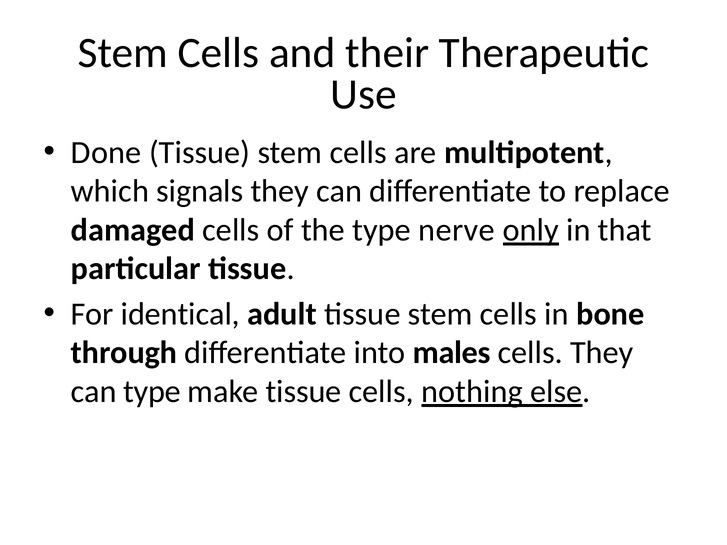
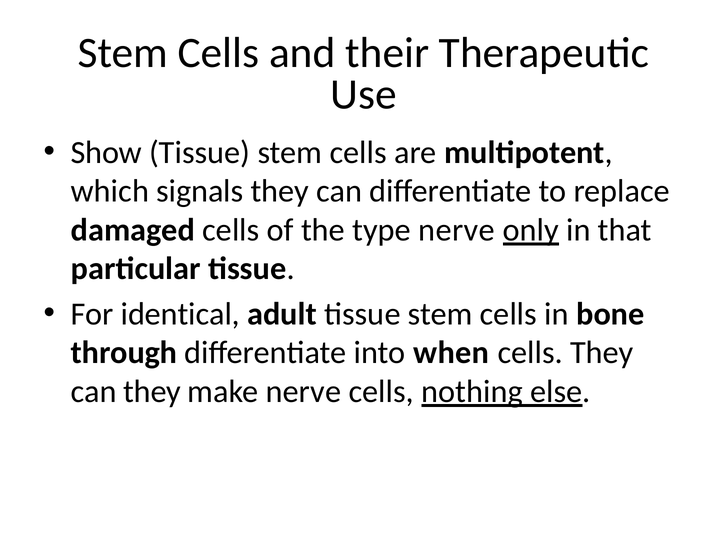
Done: Done -> Show
males: males -> when
can type: type -> they
make tissue: tissue -> nerve
